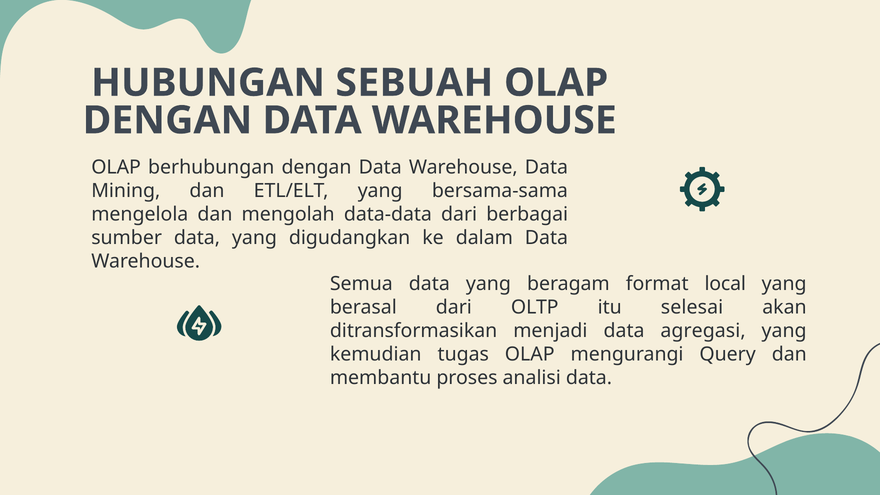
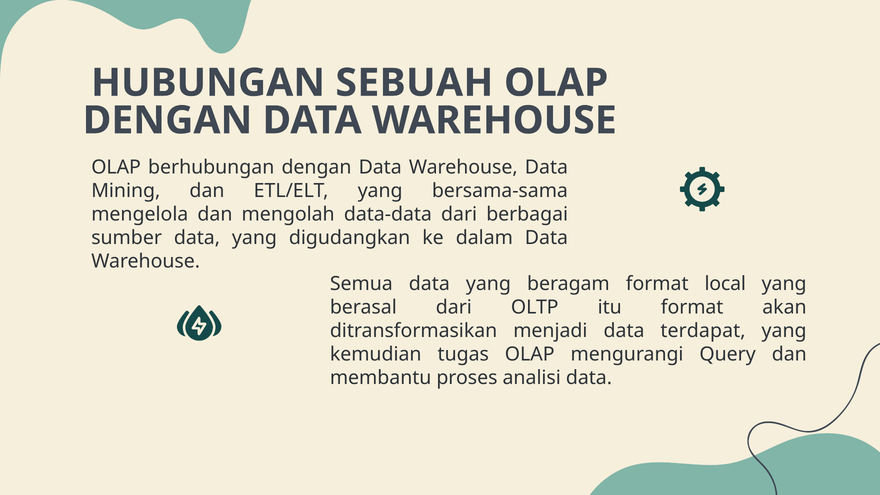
itu selesai: selesai -> format
agregasi: agregasi -> terdapat
